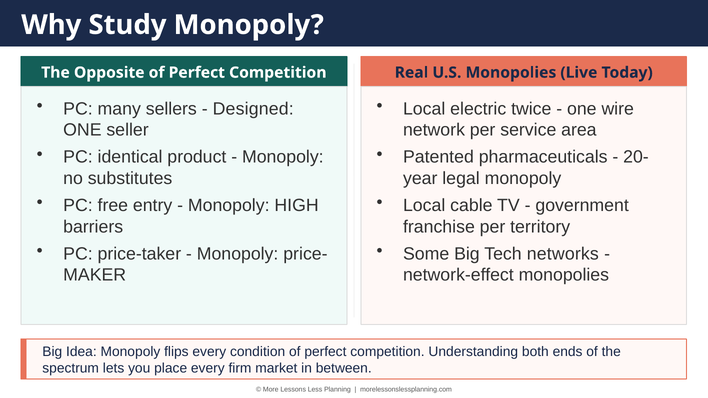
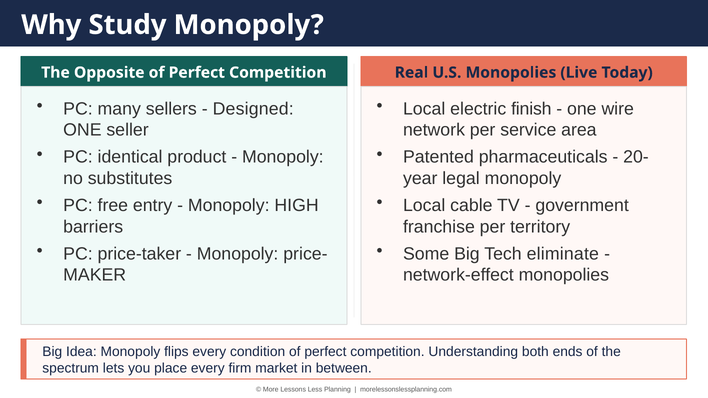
twice: twice -> finish
networks: networks -> eliminate
